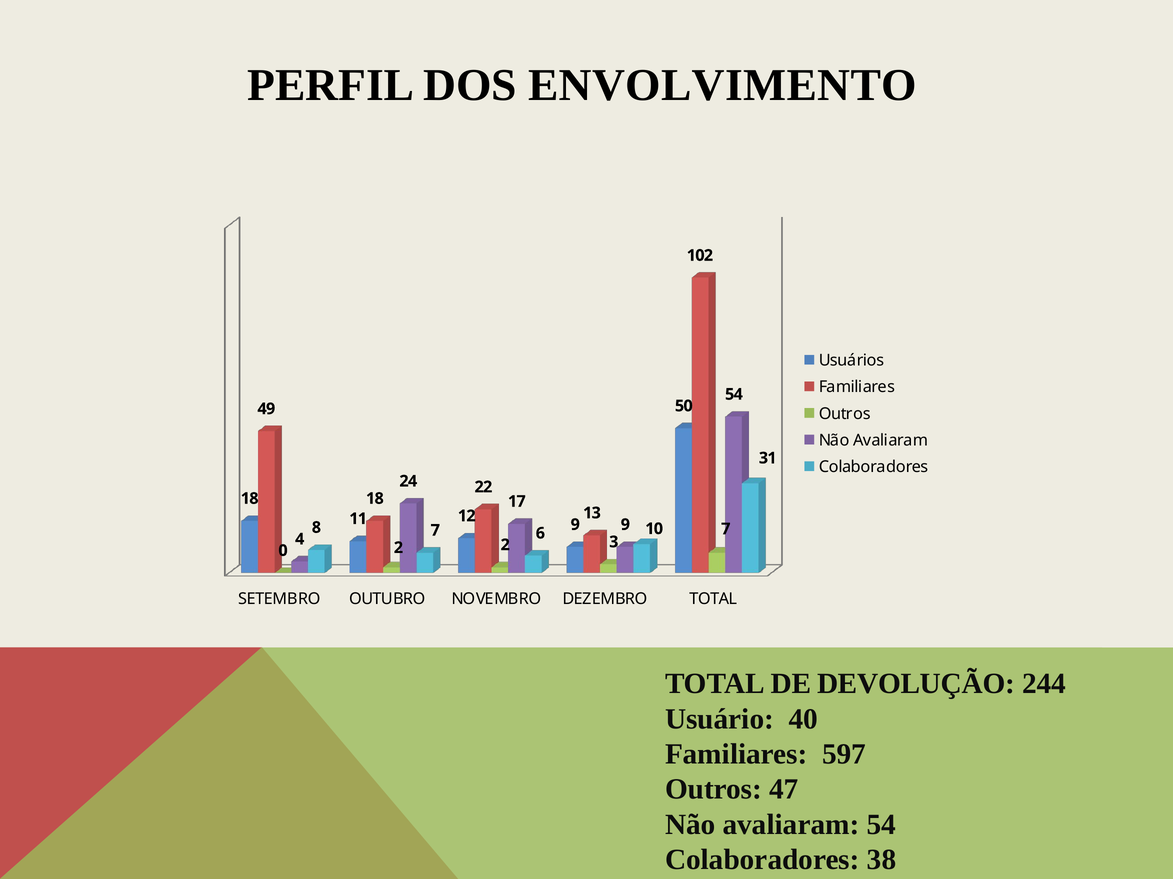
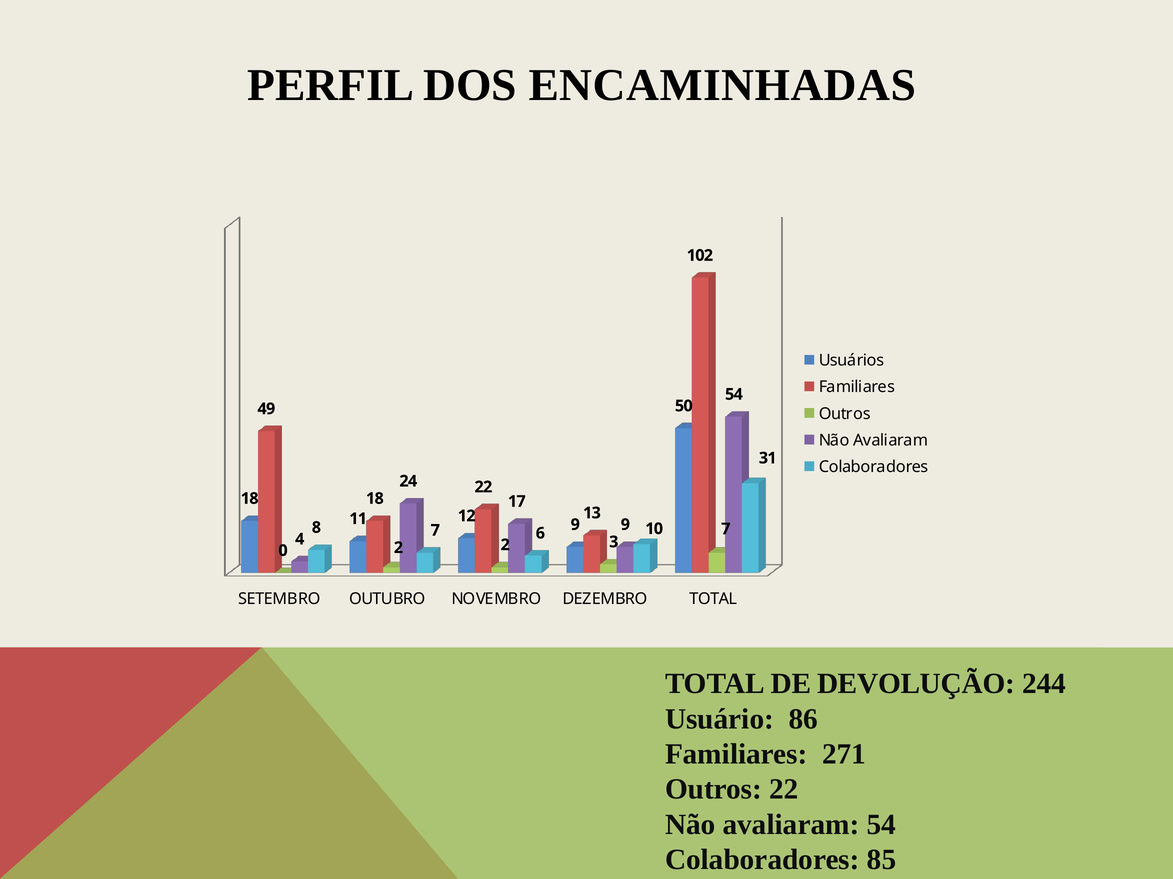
ENVOLVIMENTO: ENVOLVIMENTO -> ENCAMINHADAS
40: 40 -> 86
597: 597 -> 271
Outros 47: 47 -> 22
38: 38 -> 85
